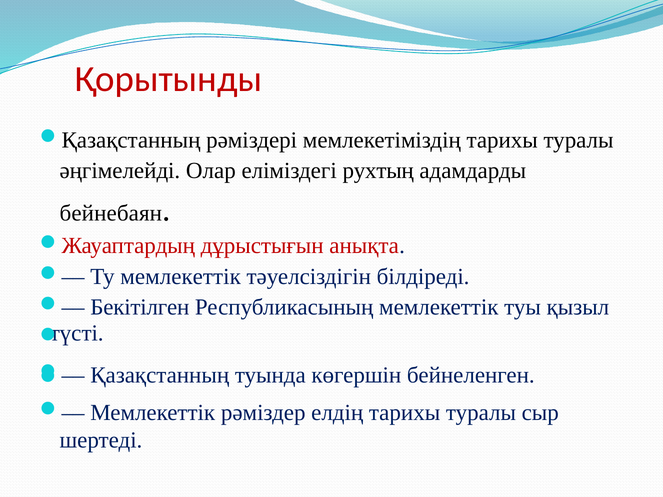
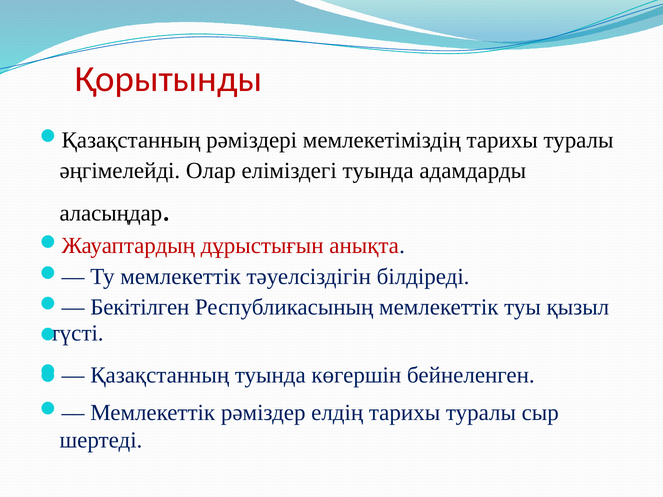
еліміздегі рухтың: рухтың -> туында
бейнебаян: бейнебаян -> аласыңдар
